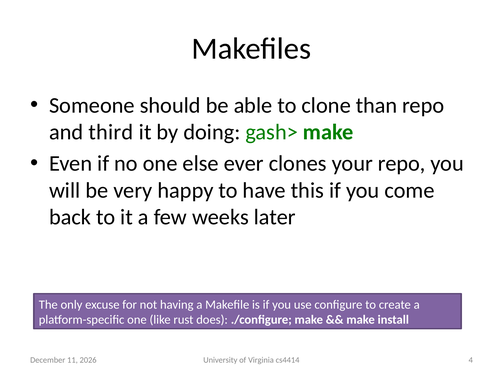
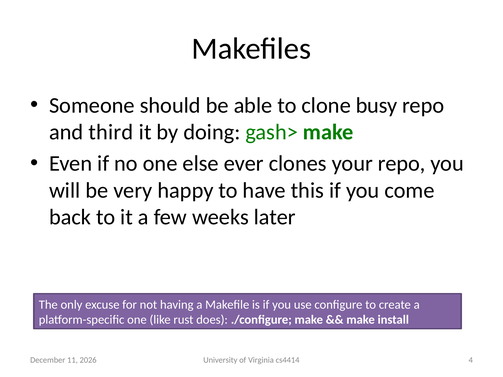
than: than -> busy
